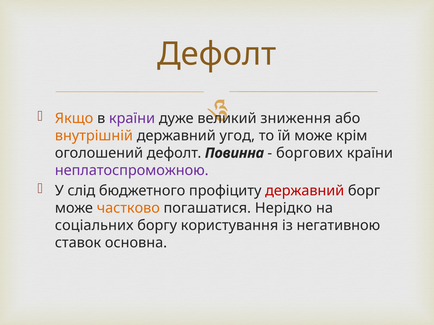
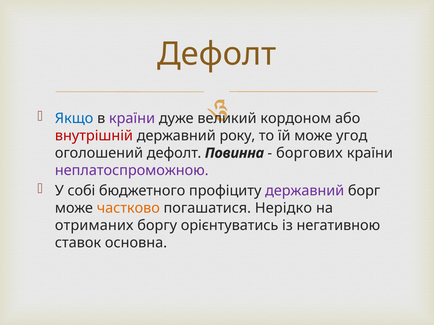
Якщо colour: orange -> blue
зниження: зниження -> кордоном
внутрішній colour: orange -> red
угод: угод -> року
крім: крім -> угод
слід: слід -> собі
державний at (305, 191) colour: red -> purple
соціальних: соціальних -> отриманих
користування: користування -> орієнтуватись
